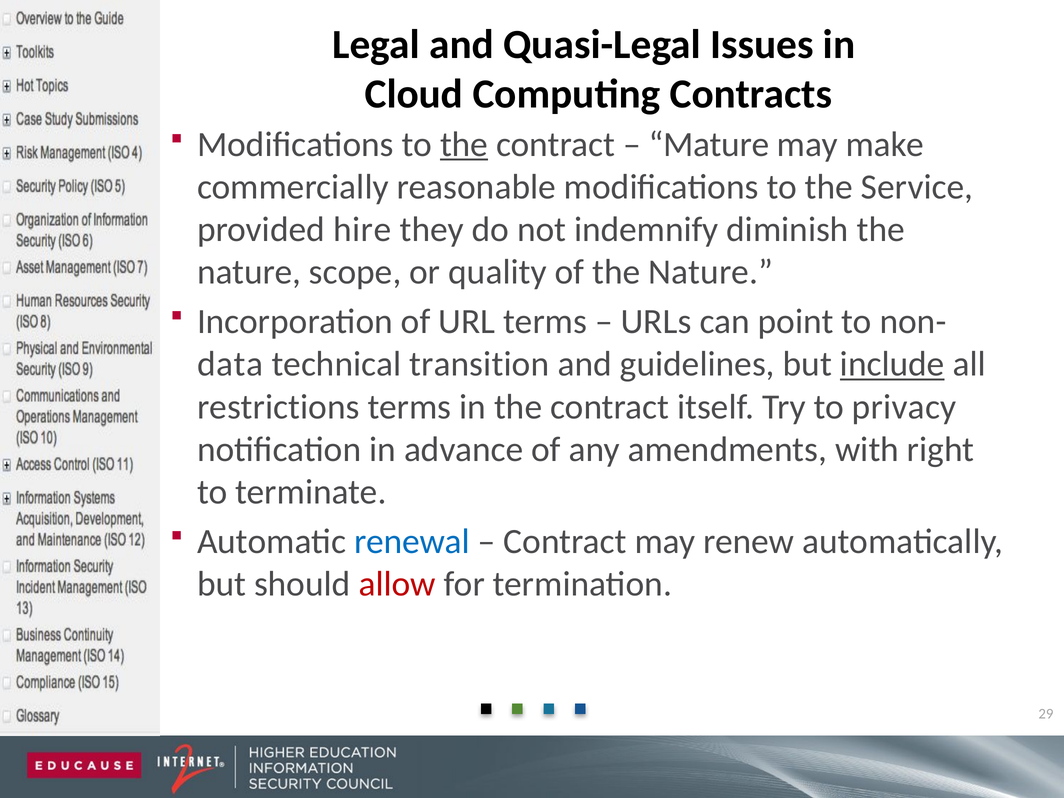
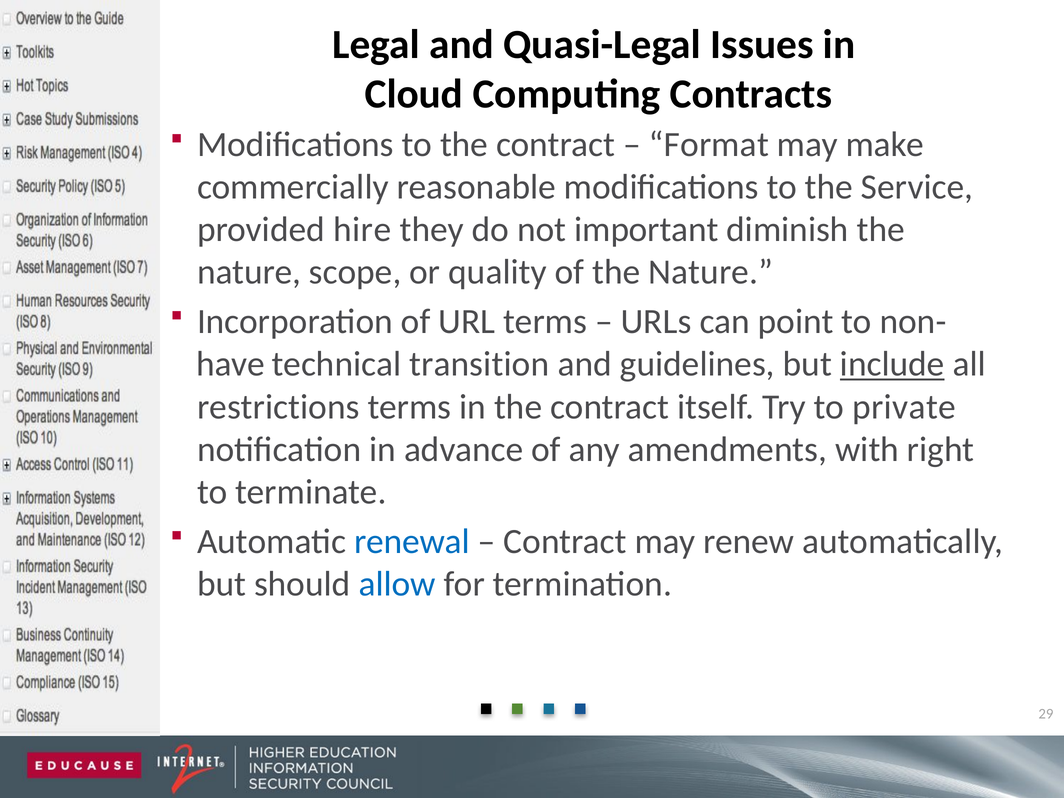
the at (464, 144) underline: present -> none
Mature: Mature -> Format
indemnify: indemnify -> important
data: data -> have
privacy: privacy -> private
allow colour: red -> blue
